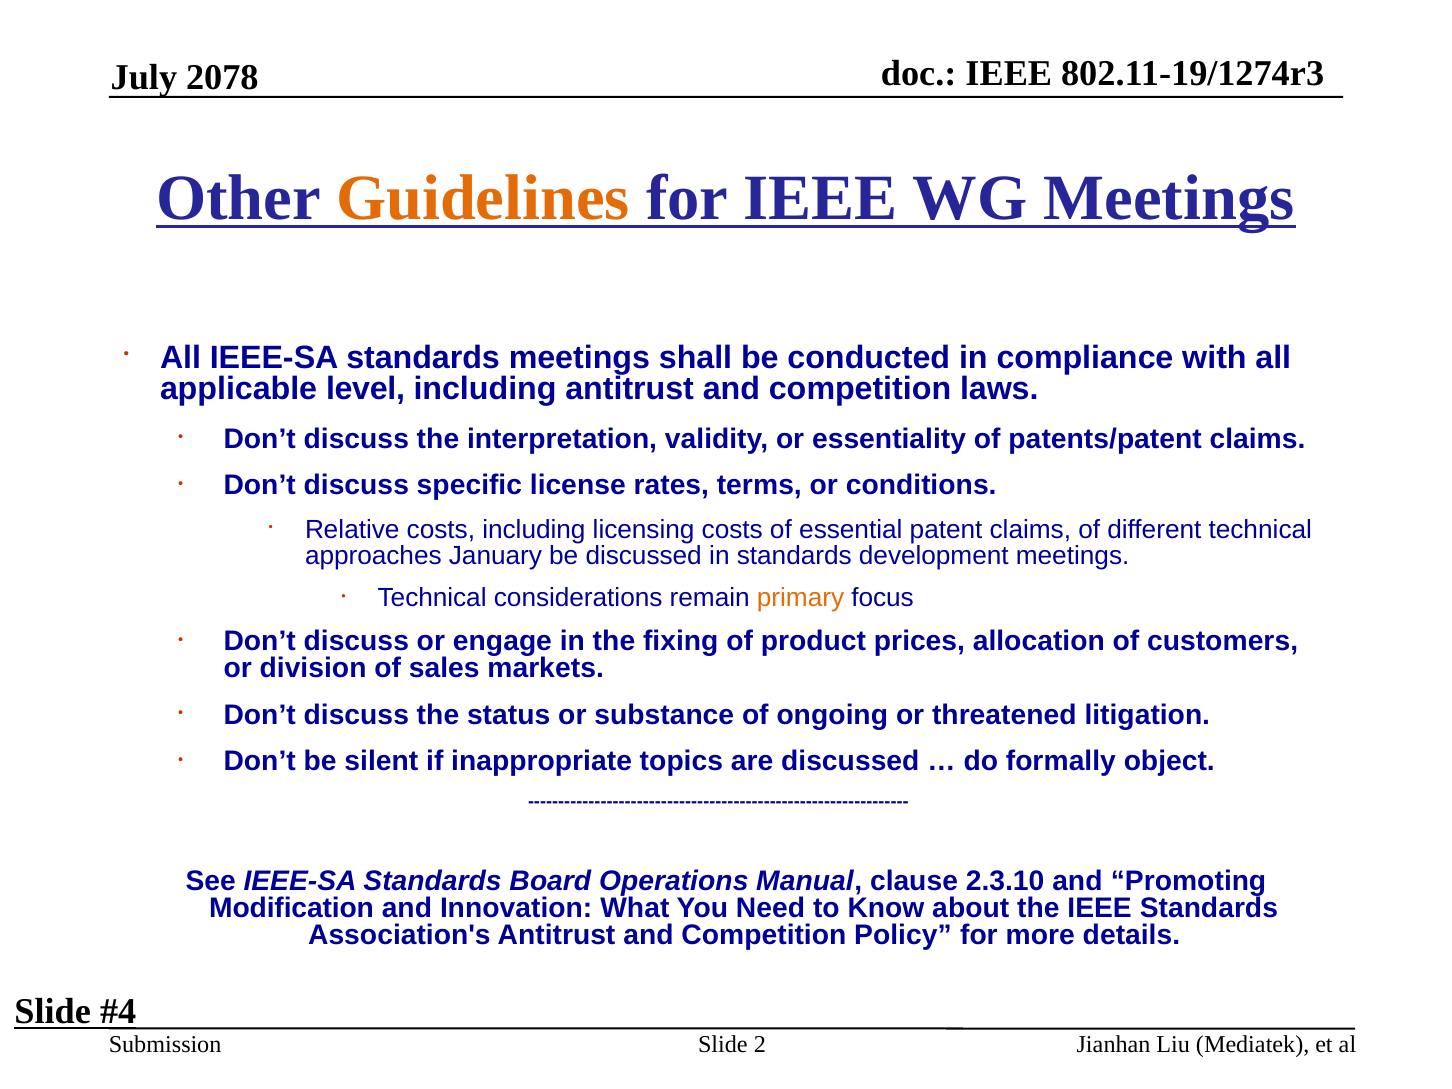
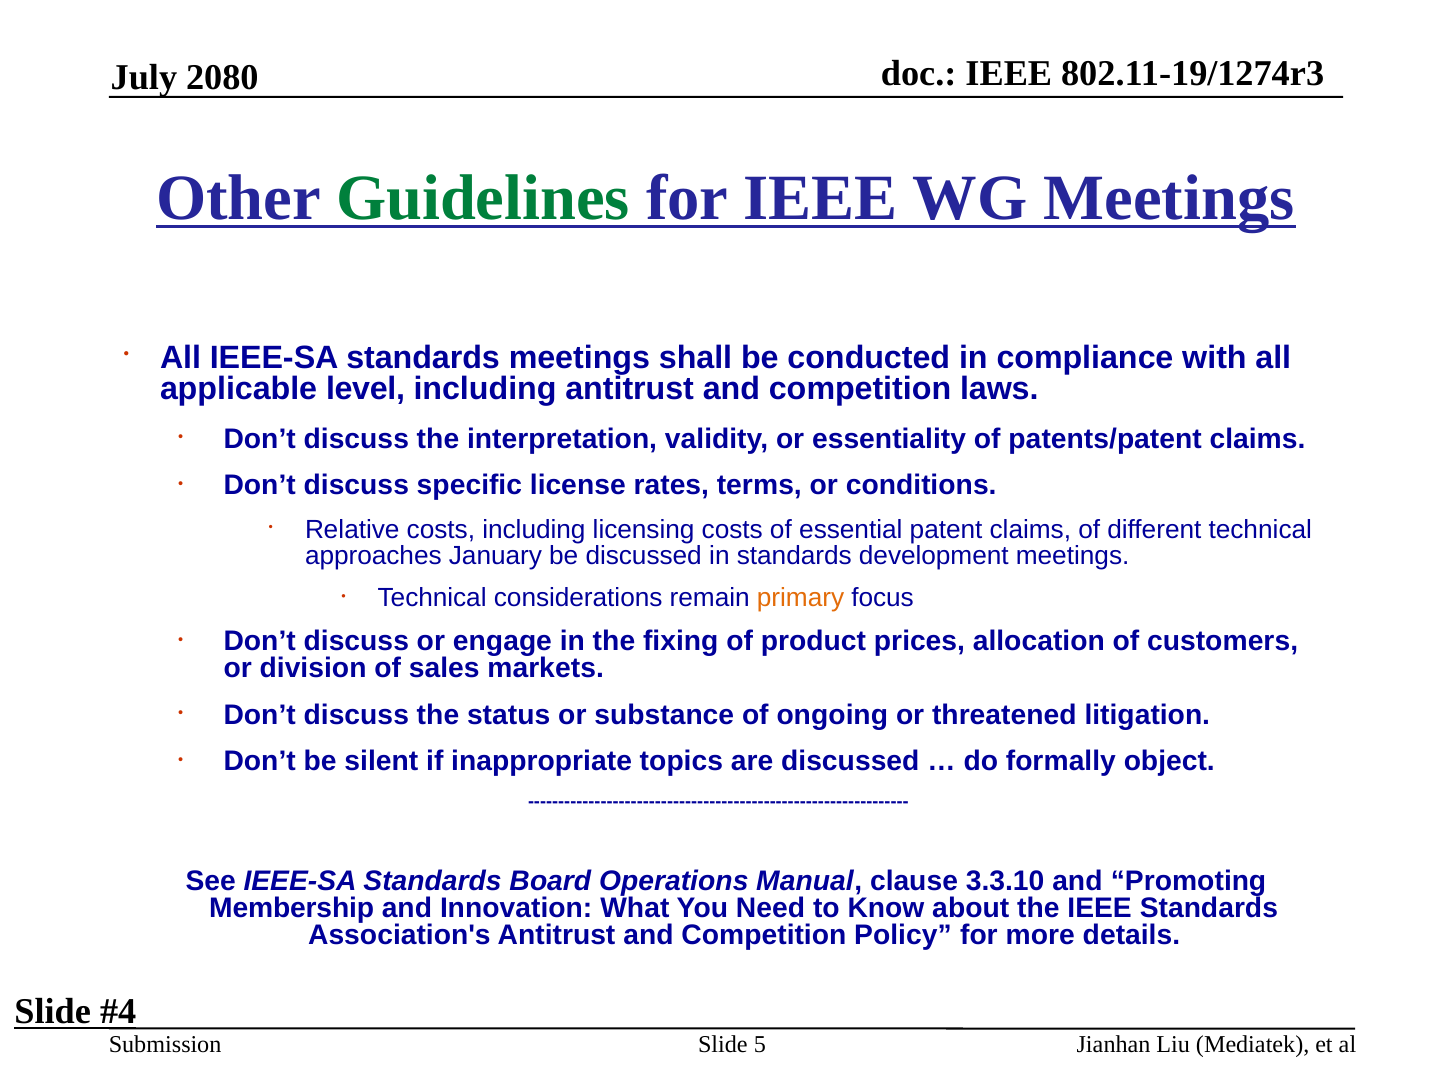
2078: 2078 -> 2080
Guidelines colour: orange -> green
2.3.10: 2.3.10 -> 3.3.10
Modification: Modification -> Membership
2: 2 -> 5
